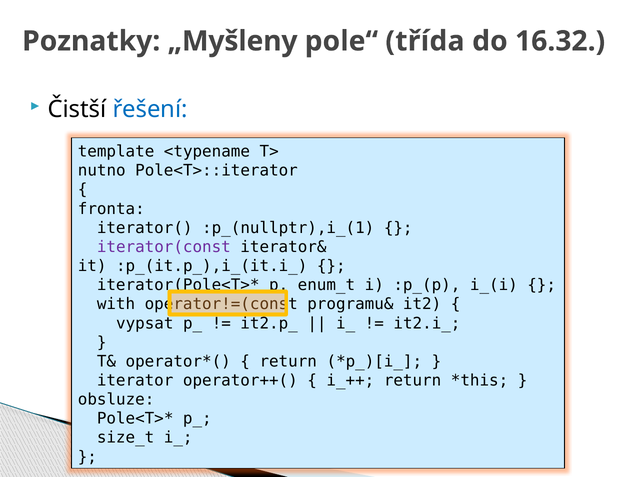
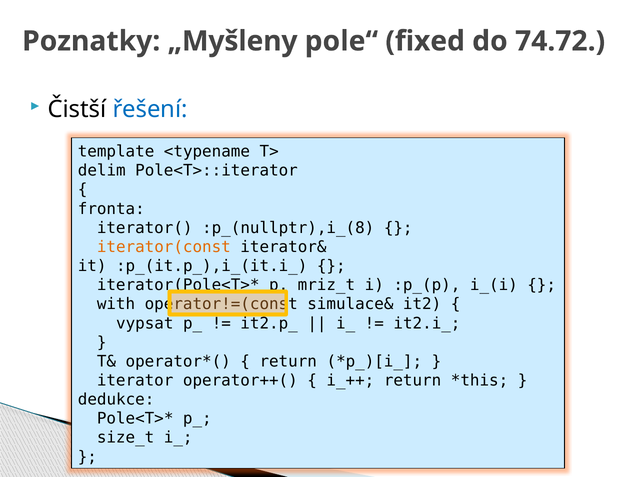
třída: třída -> fixed
16.32: 16.32 -> 74.72
nutno: nutno -> delim
:p_(nullptr),i_(1: :p_(nullptr),i_(1 -> :p_(nullptr),i_(8
iterator(const colour: purple -> orange
enum_t: enum_t -> mriz_t
programu&: programu& -> simulace&
obsluze: obsluze -> dedukce
